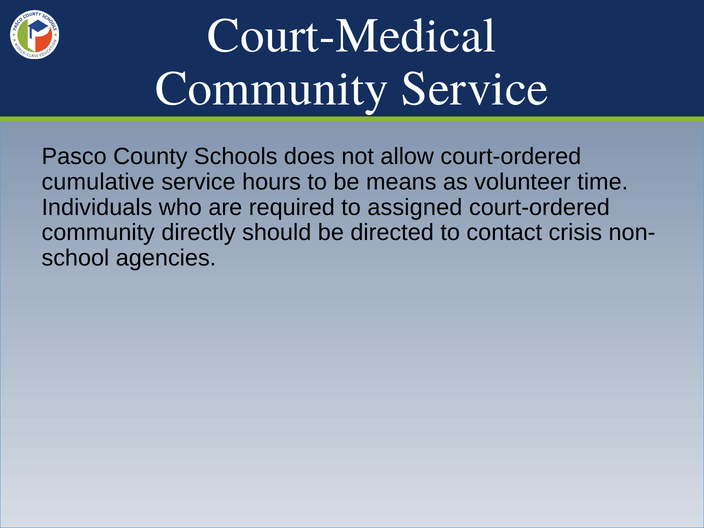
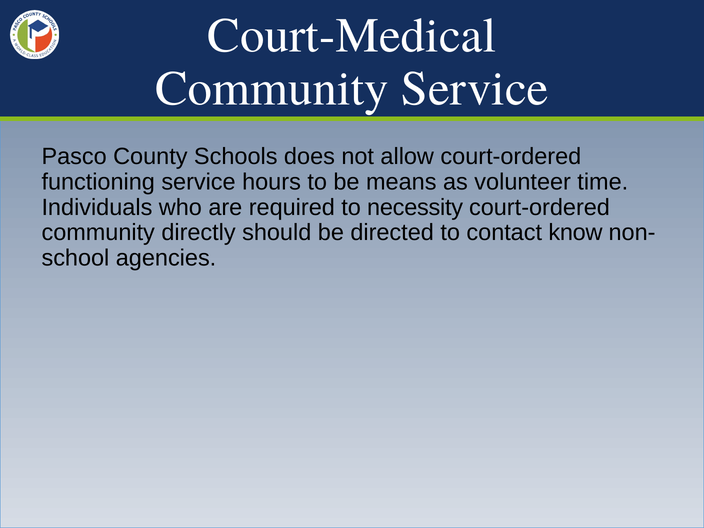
cumulative: cumulative -> functioning
assigned: assigned -> necessity
crisis: crisis -> know
